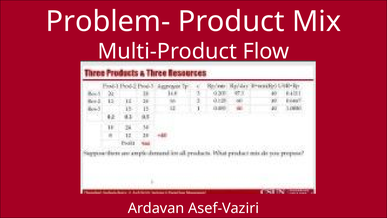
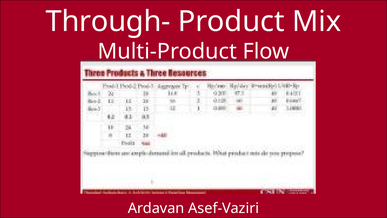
Problem-: Problem- -> Through-
